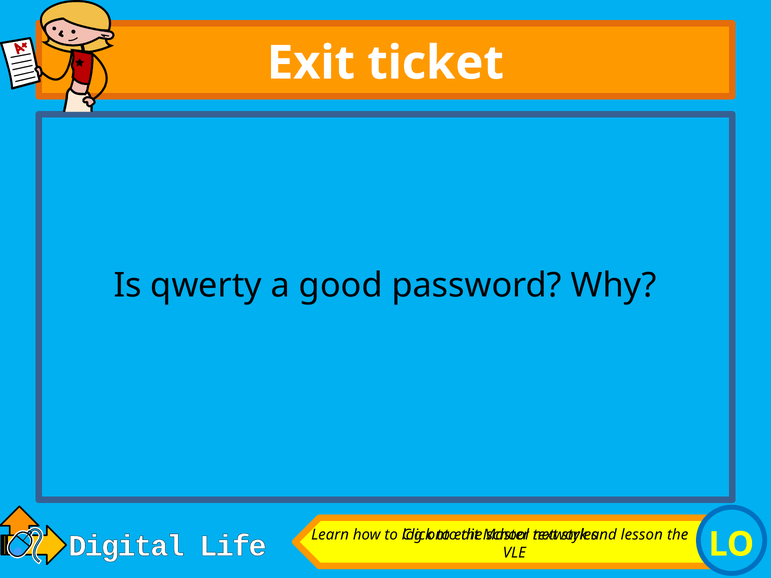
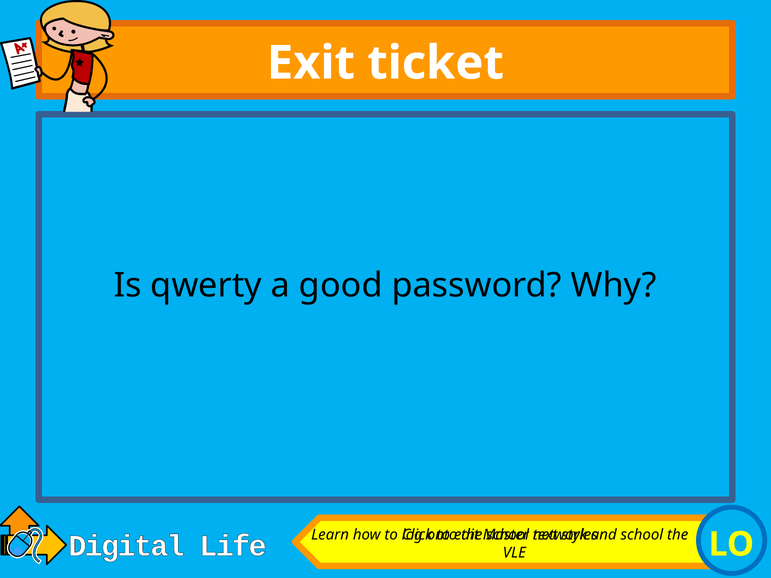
and lesson: lesson -> school
